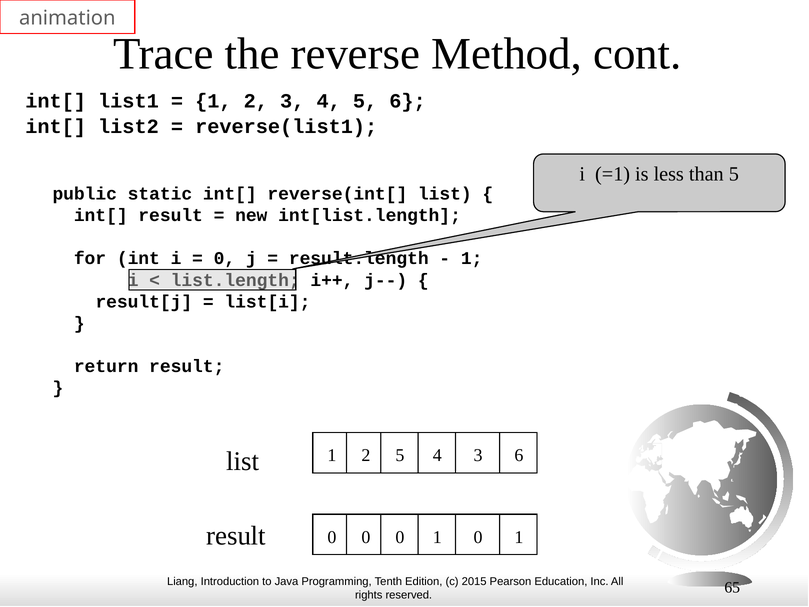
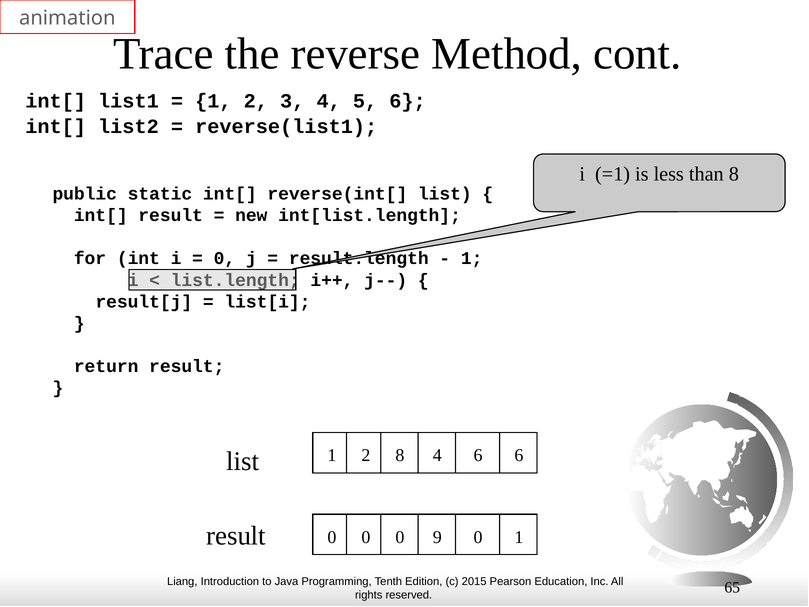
than 5: 5 -> 8
2 5: 5 -> 8
4 3: 3 -> 6
0 0 1: 1 -> 9
